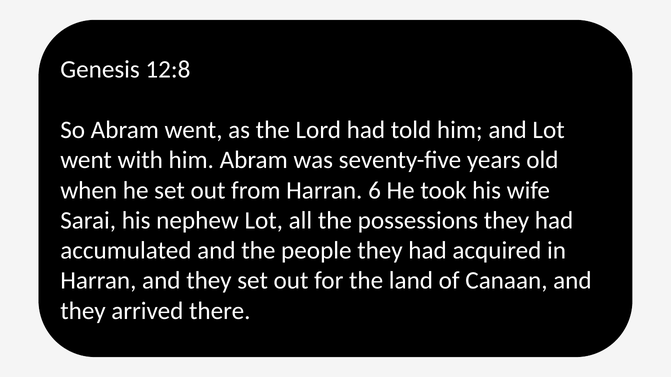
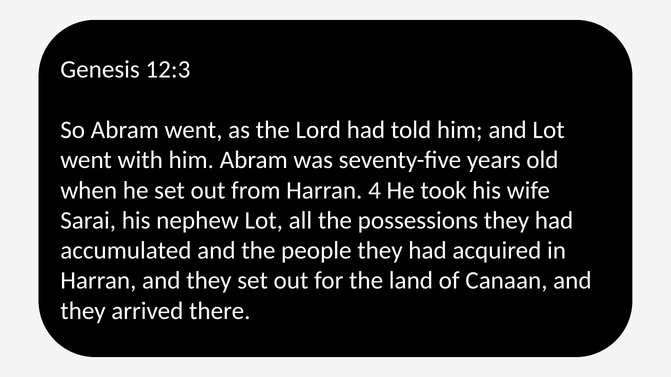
12:8: 12:8 -> 12:3
6: 6 -> 4
